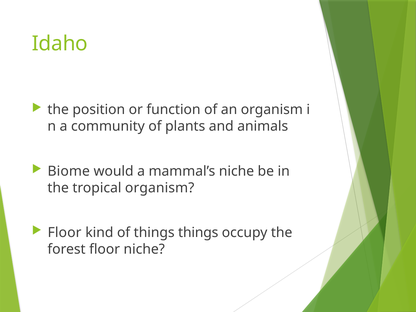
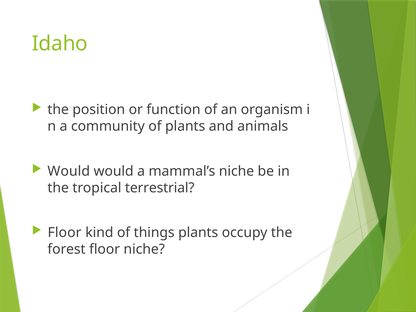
Biome at (69, 171): Biome -> Would
tropical organism: organism -> terrestrial
things things: things -> plants
